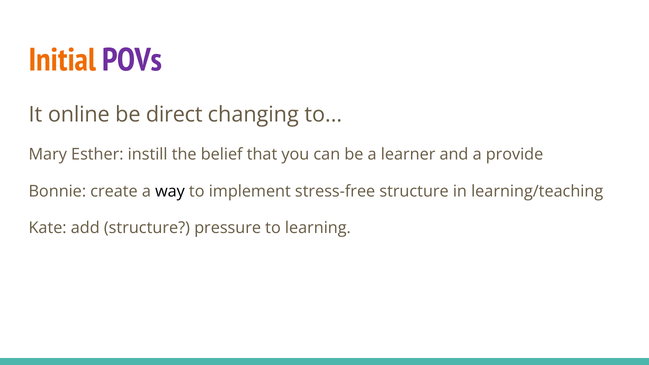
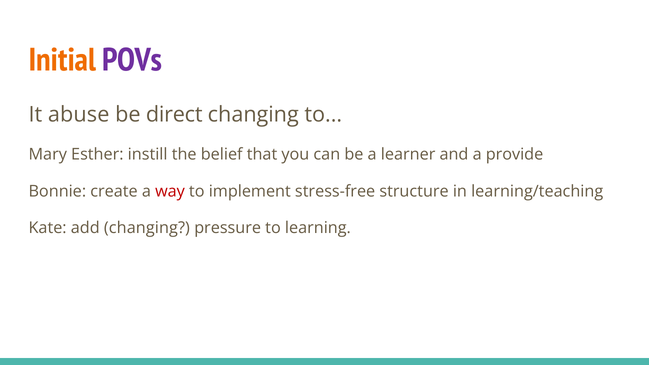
online: online -> abuse
way colour: black -> red
add structure: structure -> changing
